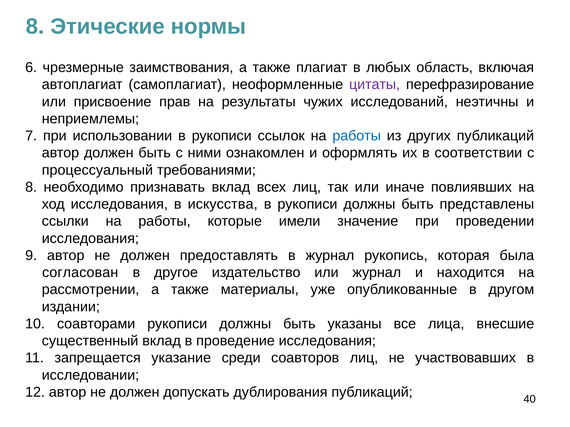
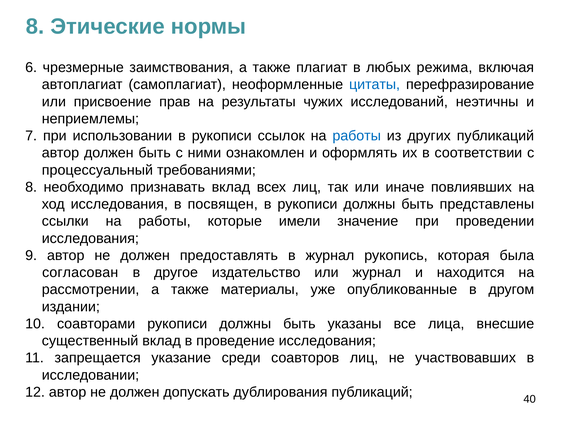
область: область -> режима
цитаты colour: purple -> blue
искусства: искусства -> посвящен
